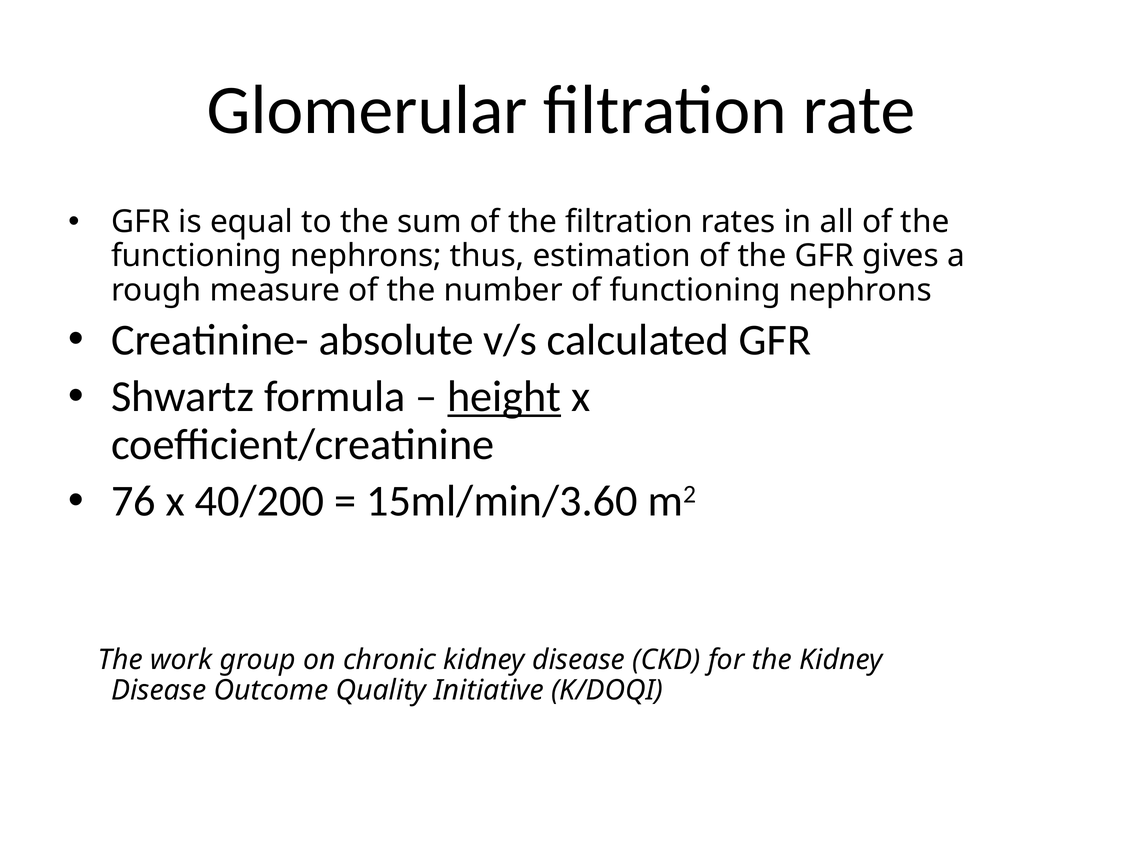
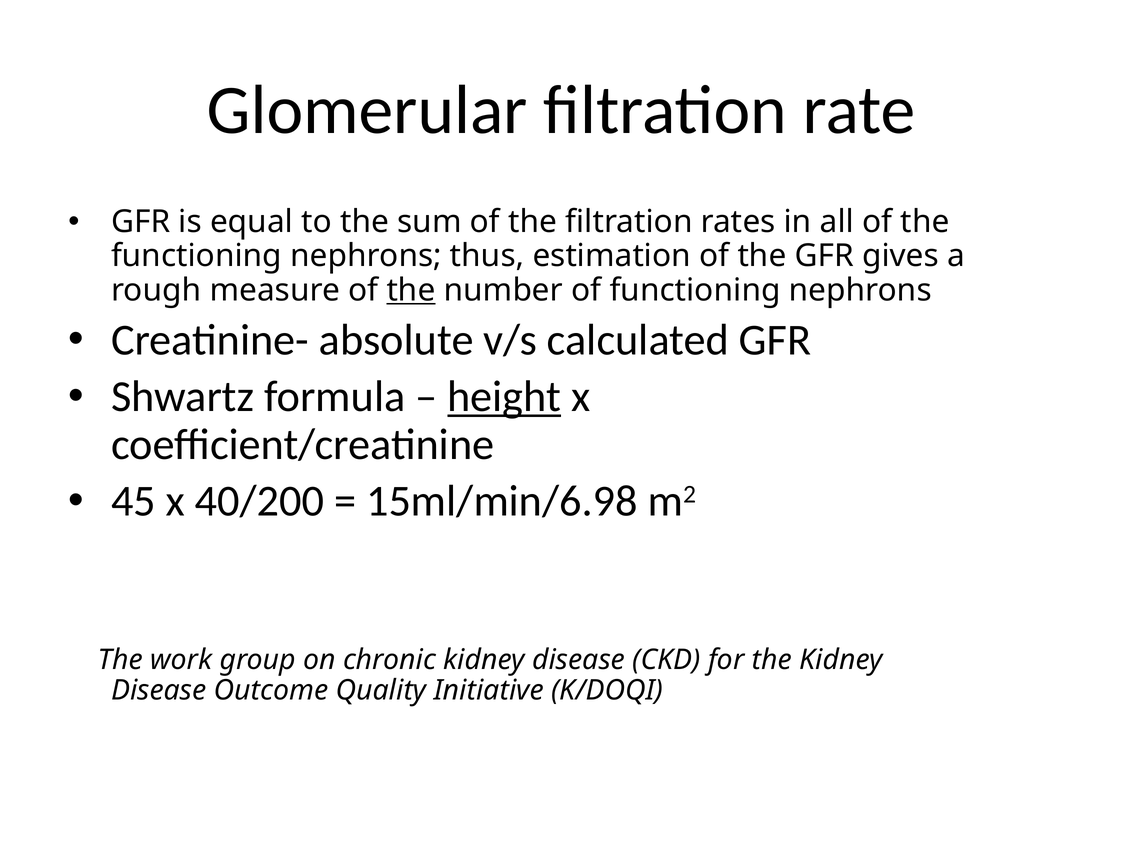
the at (411, 290) underline: none -> present
76: 76 -> 45
15ml/min/3.60: 15ml/min/3.60 -> 15ml/min/6.98
